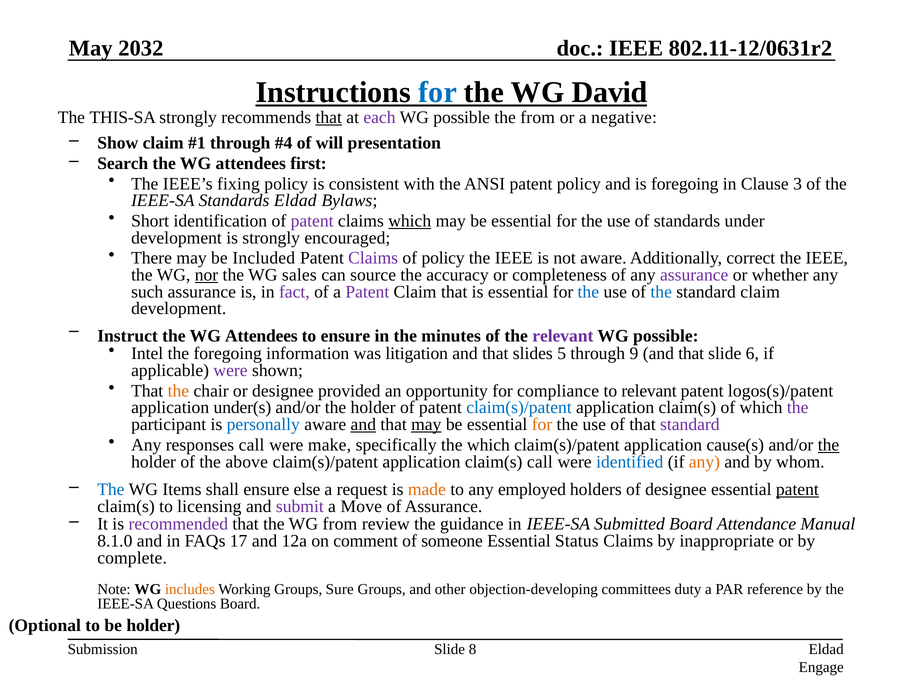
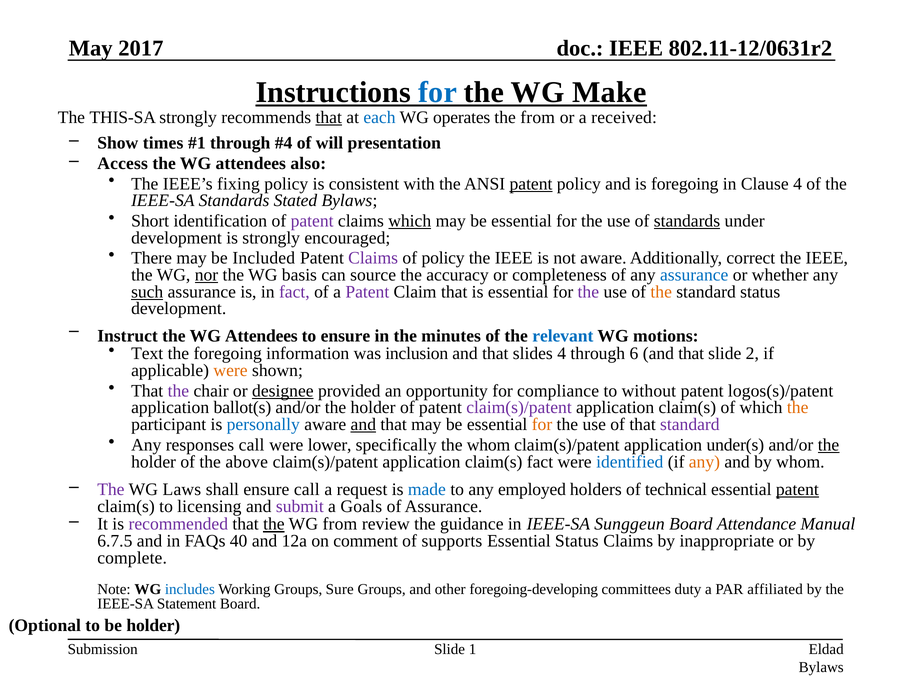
2032: 2032 -> 2017
David: David -> Make
each colour: purple -> blue
possible at (462, 117): possible -> operates
negative: negative -> received
Show claim: claim -> times
Search: Search -> Access
first: first -> also
patent at (531, 184) underline: none -> present
Clause 3: 3 -> 4
Standards Eldad: Eldad -> Stated
standards at (687, 221) underline: none -> present
sales: sales -> basis
assurance at (694, 275) colour: purple -> blue
such underline: none -> present
the at (588, 292) colour: blue -> purple
the at (661, 292) colour: blue -> orange
standard claim: claim -> status
relevant at (563, 336) colour: purple -> blue
possible at (666, 336): possible -> motions
Intel at (147, 354): Intel -> Text
litigation: litigation -> inclusion
slides 5: 5 -> 4
9: 9 -> 6
6: 6 -> 2
were at (231, 371) colour: purple -> orange
the at (178, 391) colour: orange -> purple
designee at (283, 391) underline: none -> present
to relevant: relevant -> without
under(s: under(s -> ballot(s
claim(s)/patent at (519, 408) colour: blue -> purple
the at (798, 408) colour: purple -> orange
may at (426, 425) underline: present -> none
make: make -> lower
the which: which -> whom
cause(s: cause(s -> under(s
claim(s call: call -> fact
The at (111, 490) colour: blue -> purple
Items: Items -> Laws
ensure else: else -> call
made colour: orange -> blue
of designee: designee -> technical
Move: Move -> Goals
the at (274, 524) underline: none -> present
Submitted: Submitted -> Sunggeun
8.1.0: 8.1.0 -> 6.7.5
17: 17 -> 40
someone: someone -> supports
includes colour: orange -> blue
objection-developing: objection-developing -> foregoing-developing
reference: reference -> affiliated
Questions: Questions -> Statement
8: 8 -> 1
Engage at (821, 668): Engage -> Bylaws
